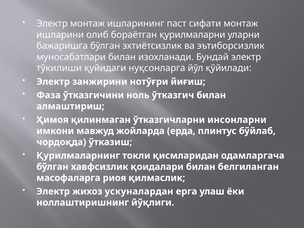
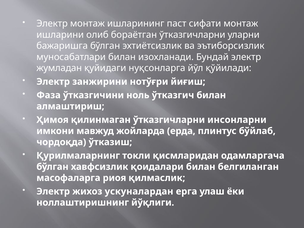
бораётган қурилмаларни: қурилмаларни -> ўтказгичларни
тўкилиши: тўкилиши -> жумладан
